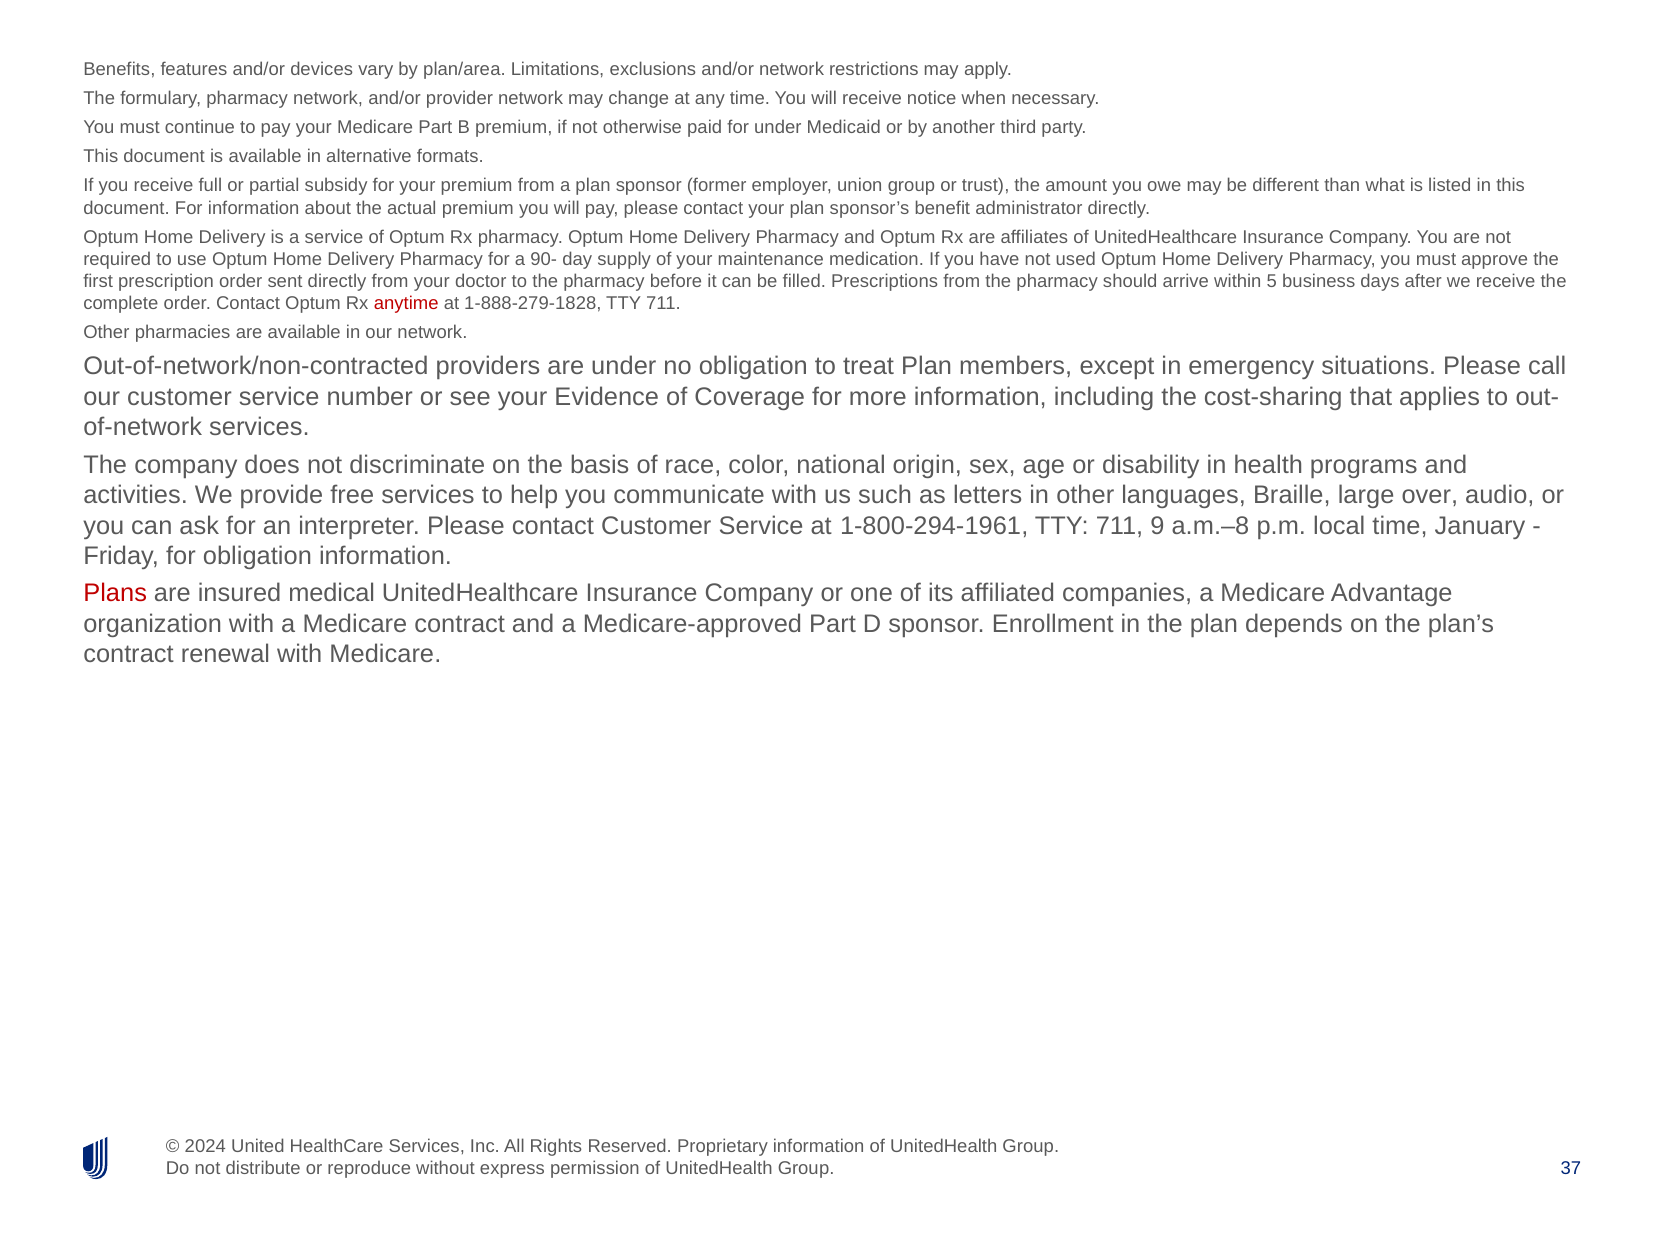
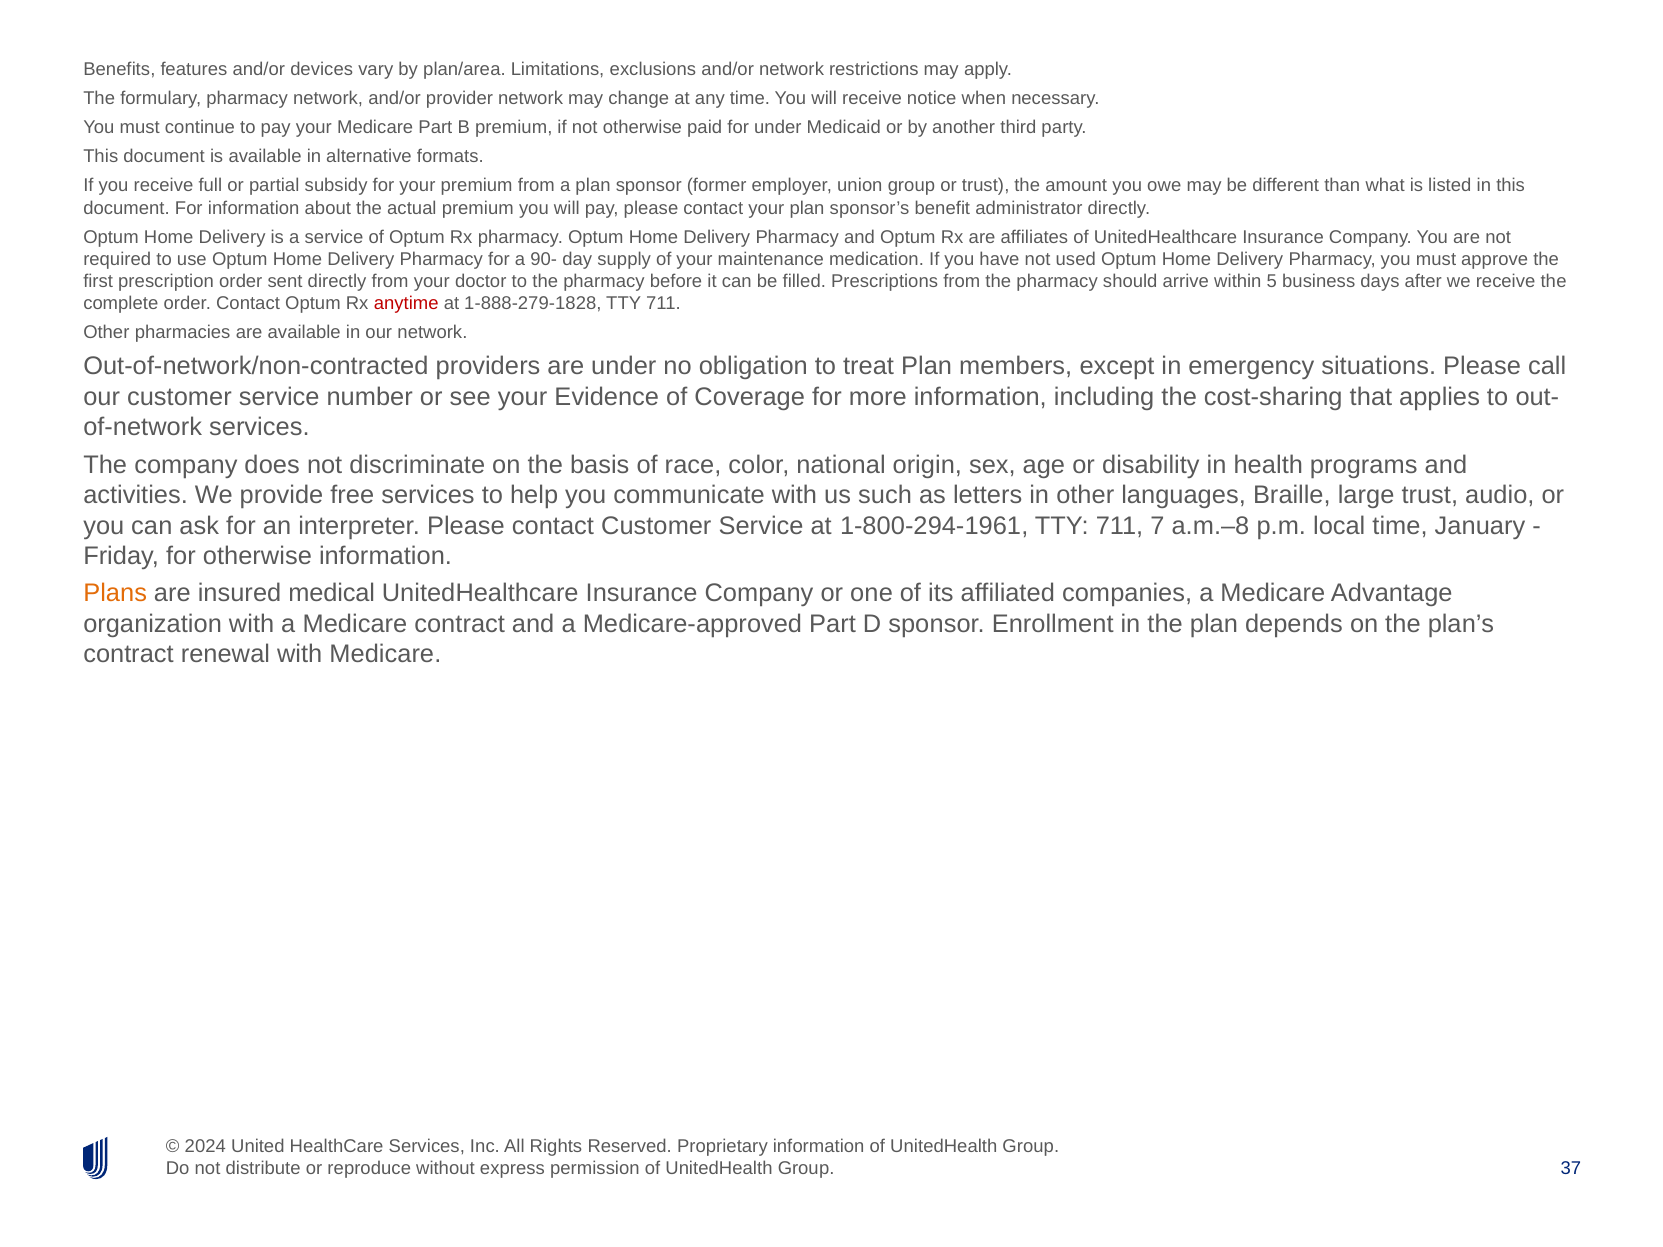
large over: over -> trust
9: 9 -> 7
for obligation: obligation -> otherwise
Plans colour: red -> orange
